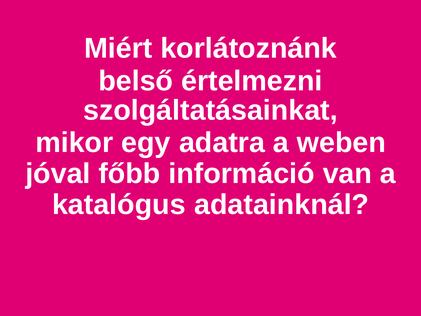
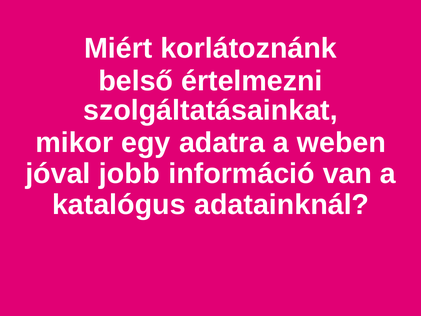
főbb: főbb -> jobb
